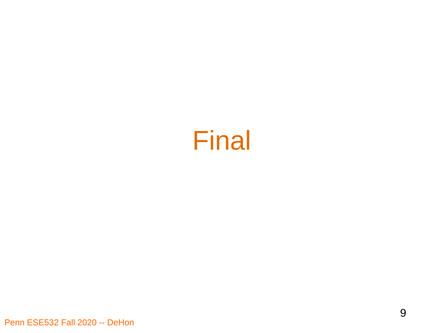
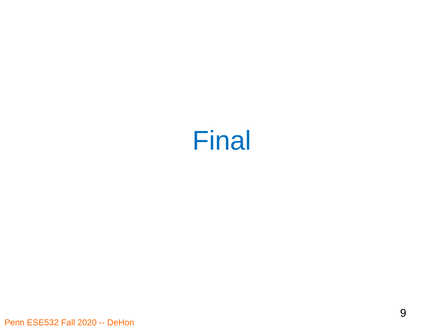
Final colour: orange -> blue
